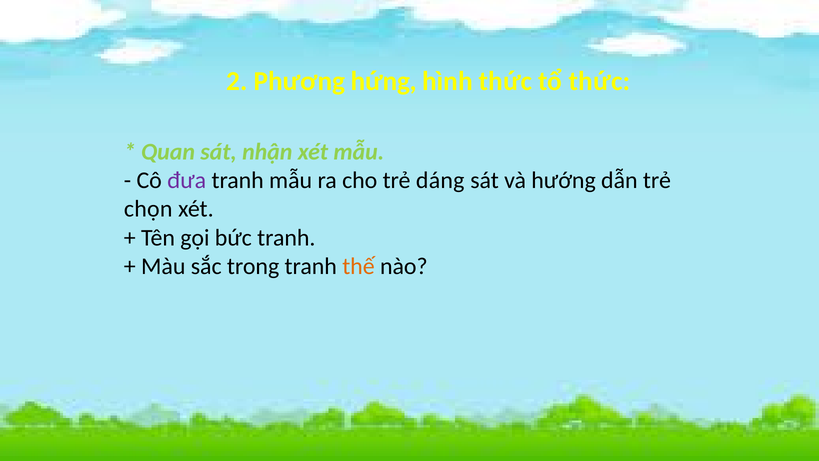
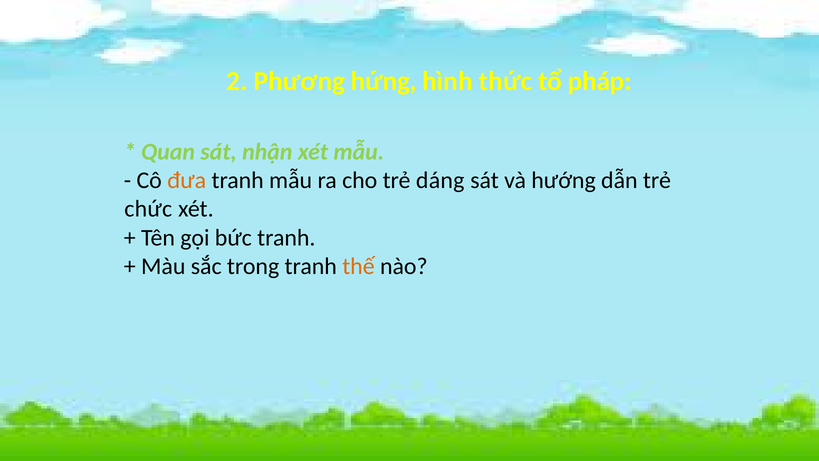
tổ thức: thức -> pháp
đưa colour: purple -> orange
chọn: chọn -> chức
